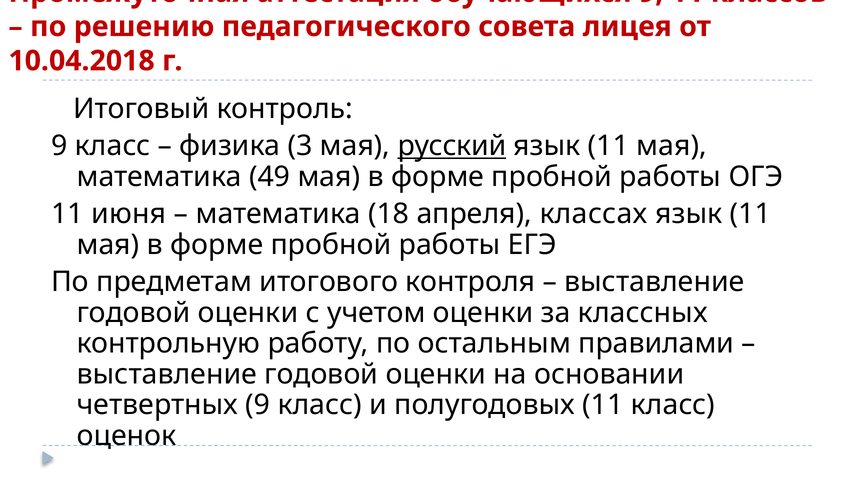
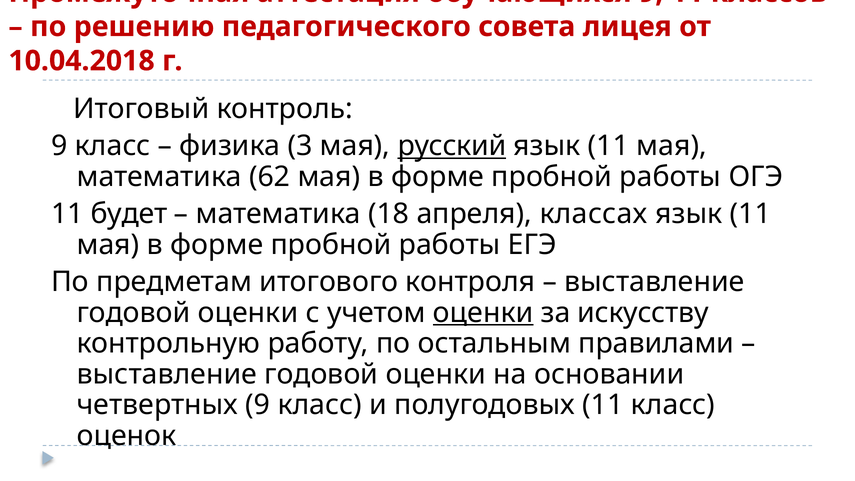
49: 49 -> 62
июня: июня -> будет
оценки at (483, 313) underline: none -> present
классных: классных -> искусству
